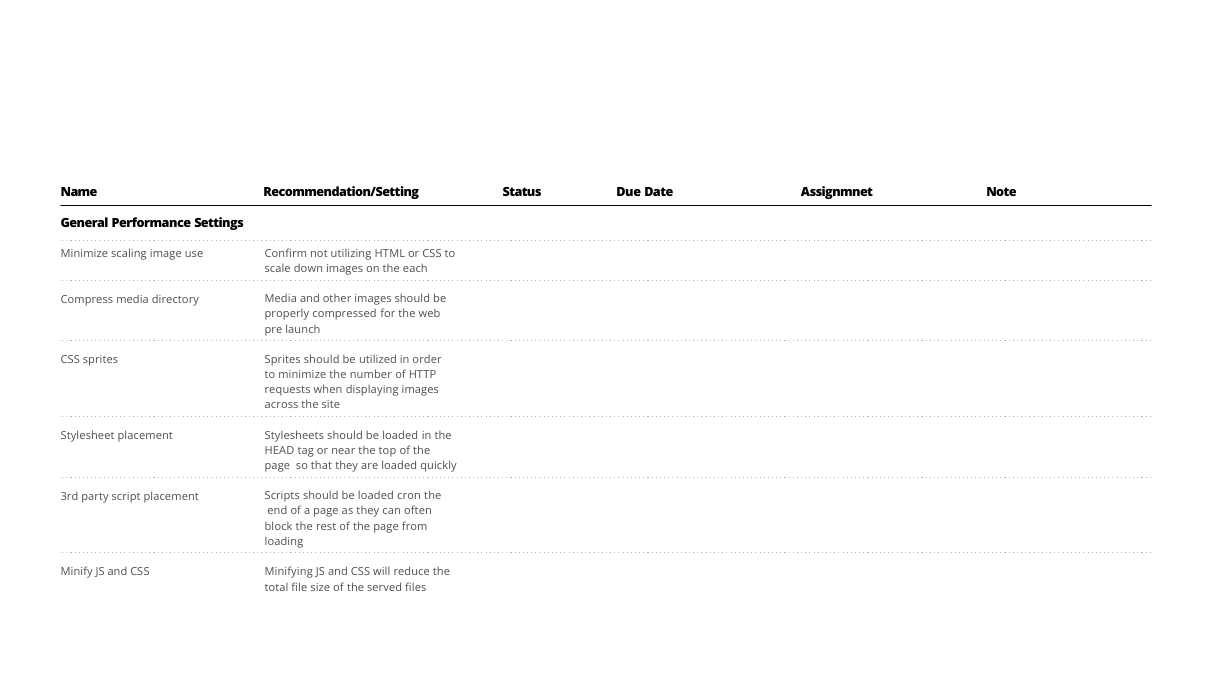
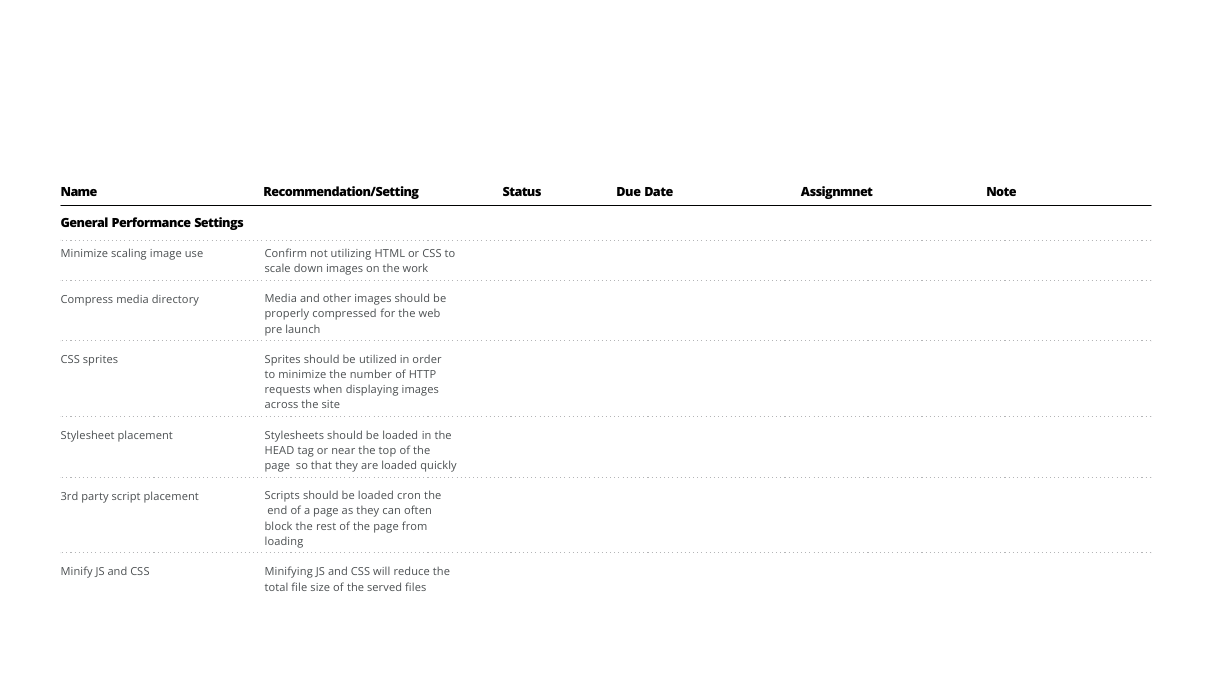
each: each -> work
